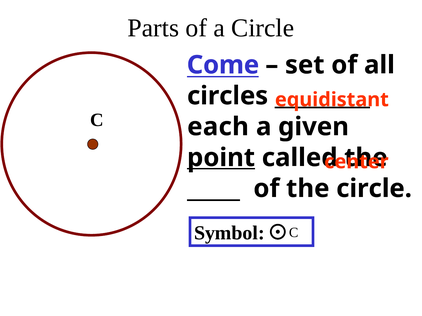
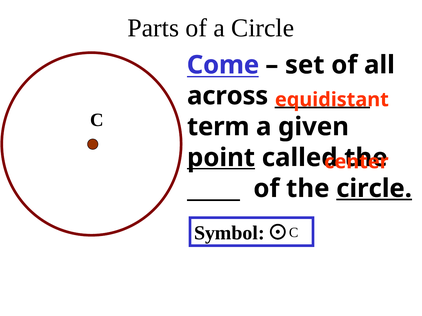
circles: circles -> across
each: each -> term
circle at (374, 189) underline: none -> present
